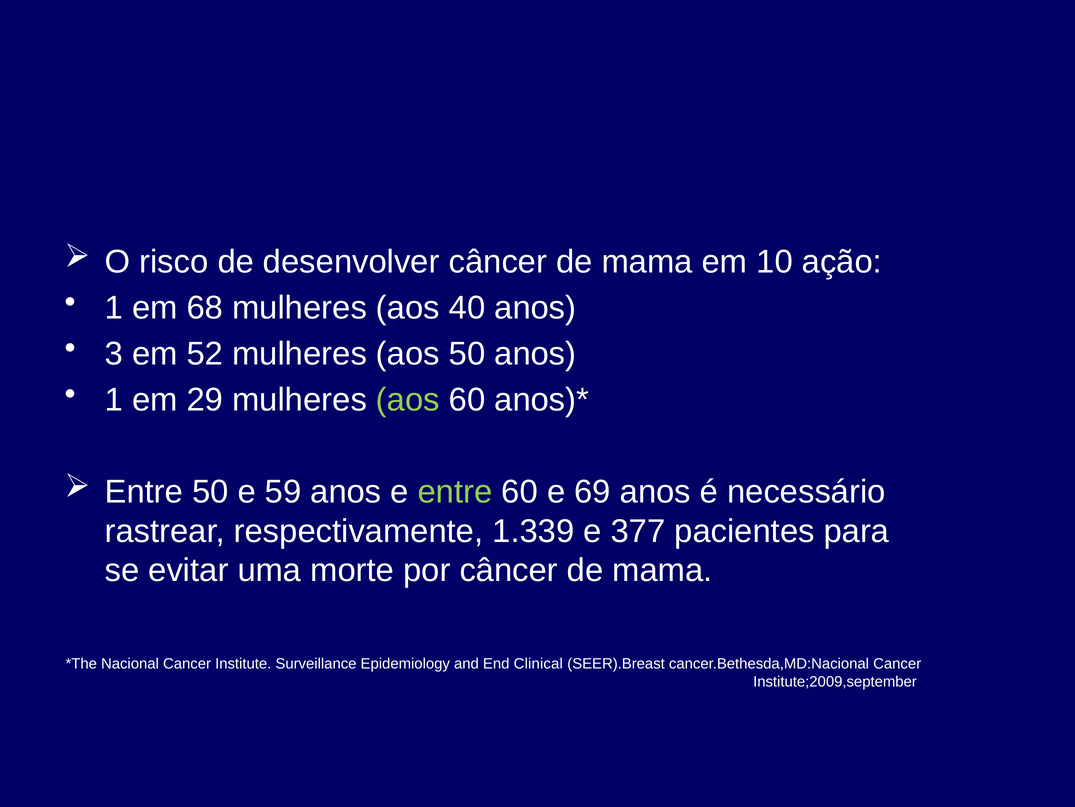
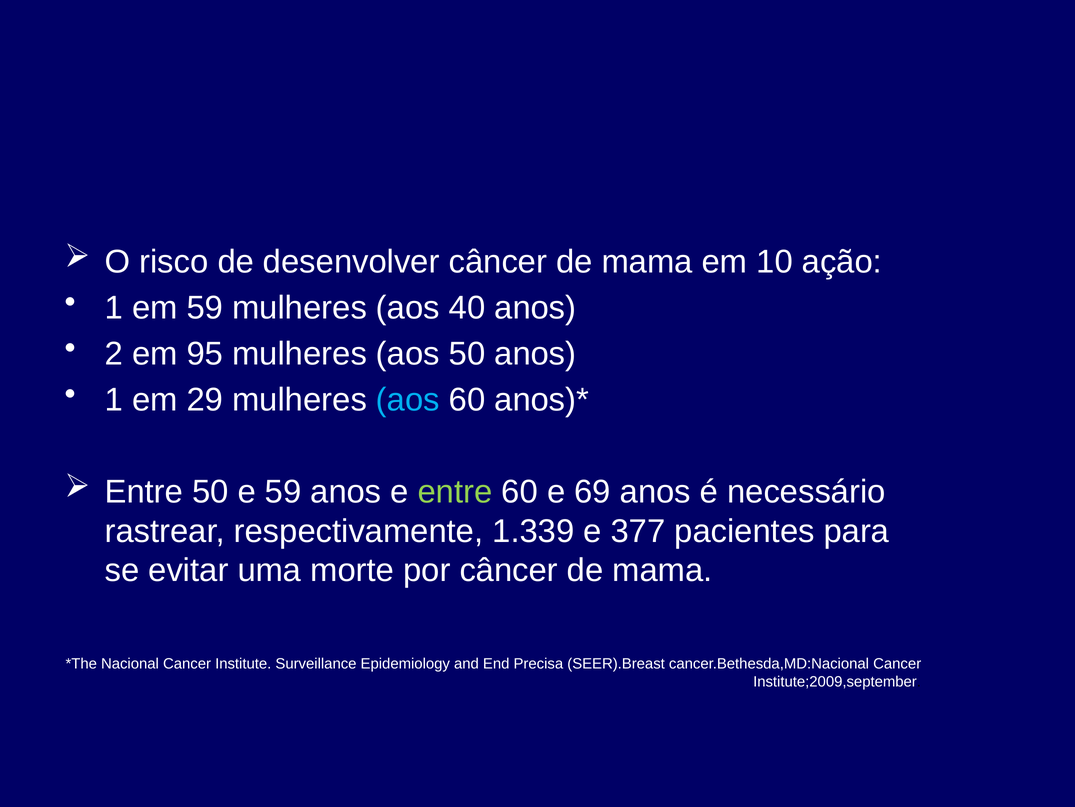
em 68: 68 -> 59
3: 3 -> 2
52: 52 -> 95
aos at (408, 399) colour: light green -> light blue
Clinical: Clinical -> Precisa
